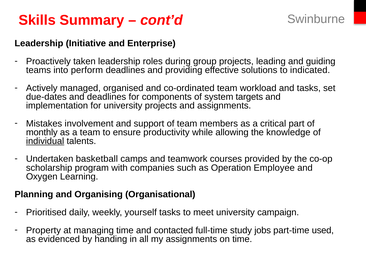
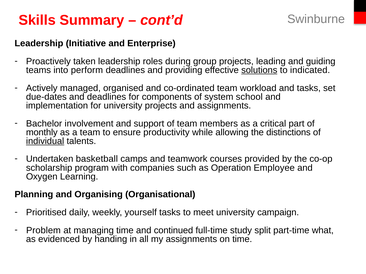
solutions underline: none -> present
targets: targets -> school
Mistakes: Mistakes -> Bachelor
knowledge: knowledge -> distinctions
Property: Property -> Problem
contacted: contacted -> continued
jobs: jobs -> split
used: used -> what
